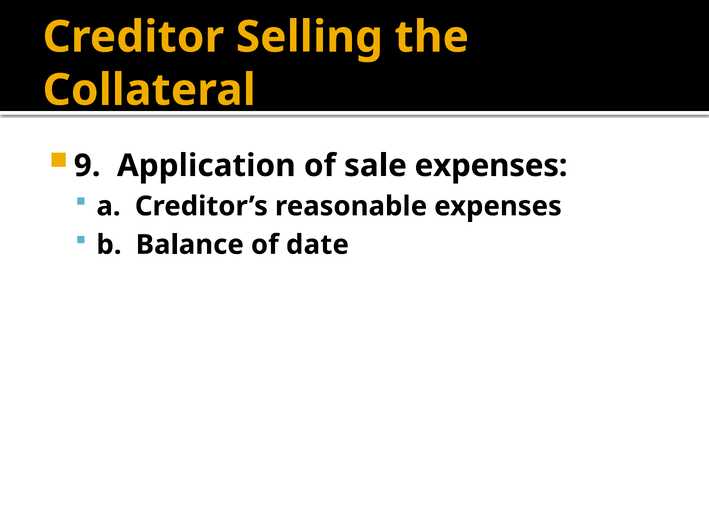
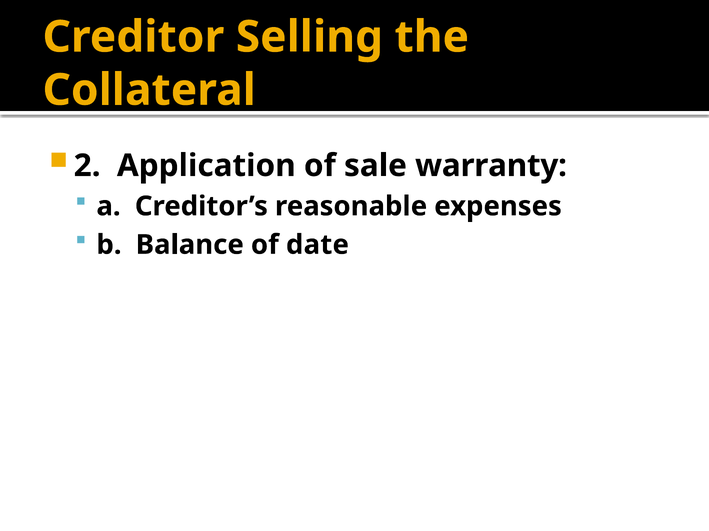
9: 9 -> 2
sale expenses: expenses -> warranty
